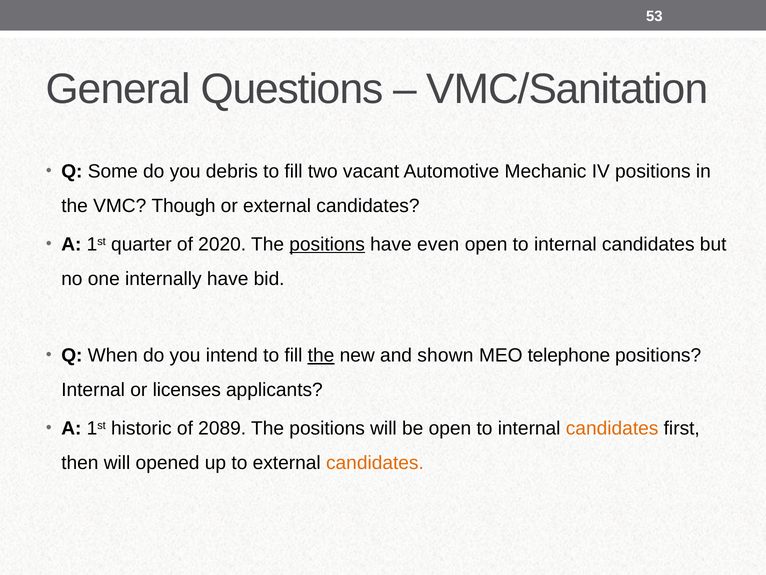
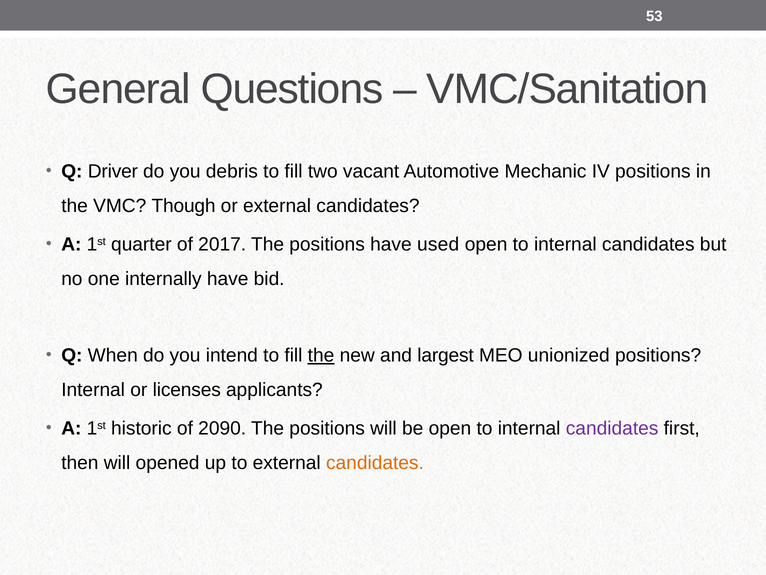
Some: Some -> Driver
2020: 2020 -> 2017
positions at (327, 244) underline: present -> none
even: even -> used
shown: shown -> largest
telephone: telephone -> unionized
2089: 2089 -> 2090
candidates at (612, 428) colour: orange -> purple
